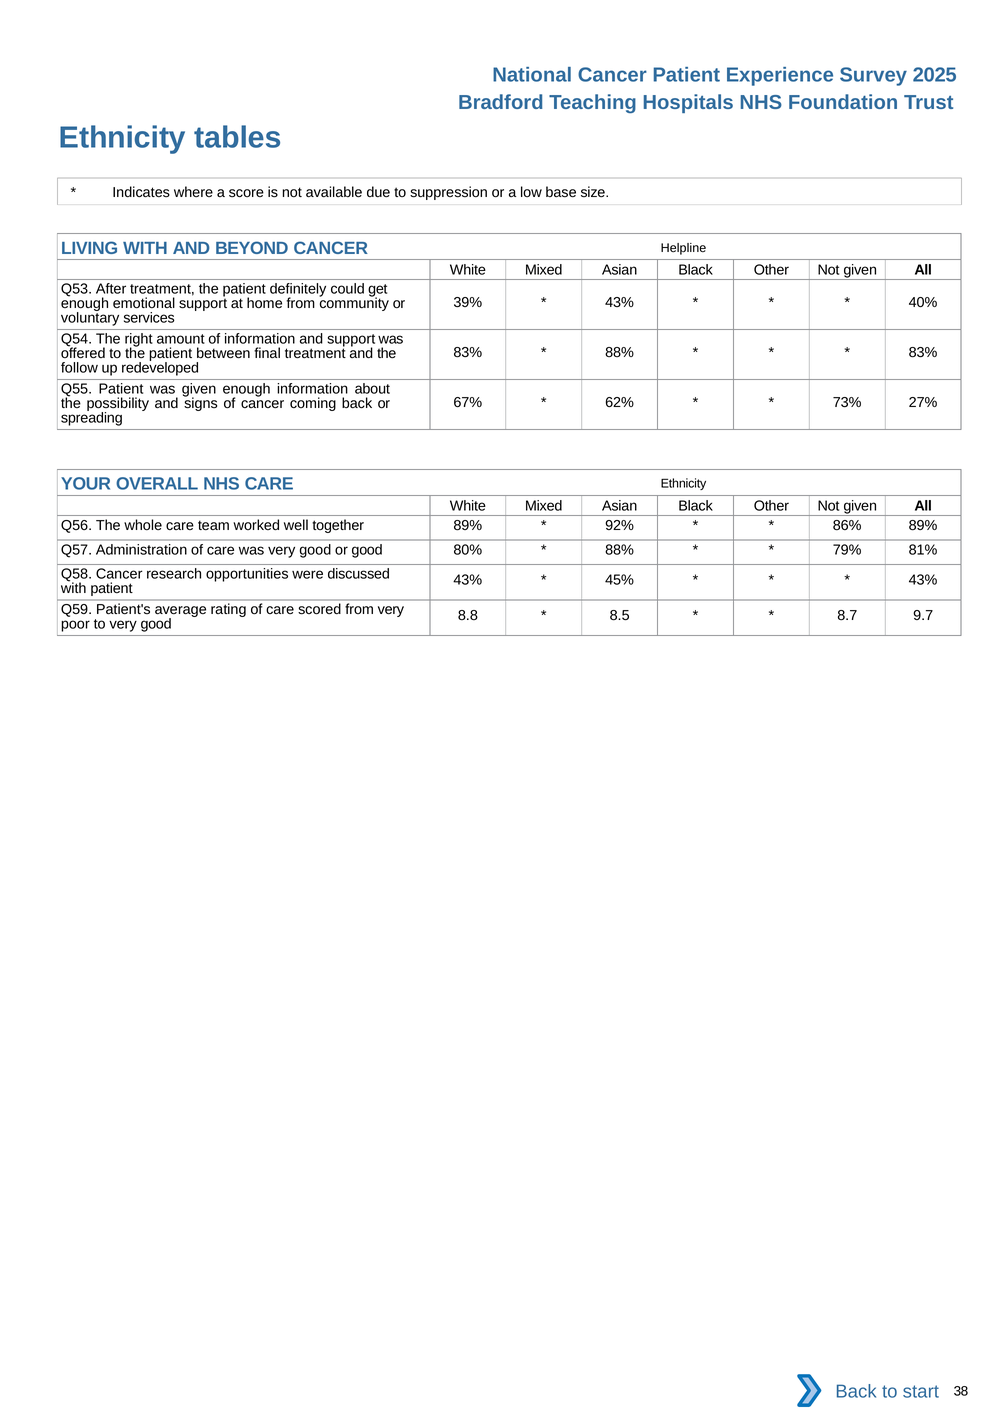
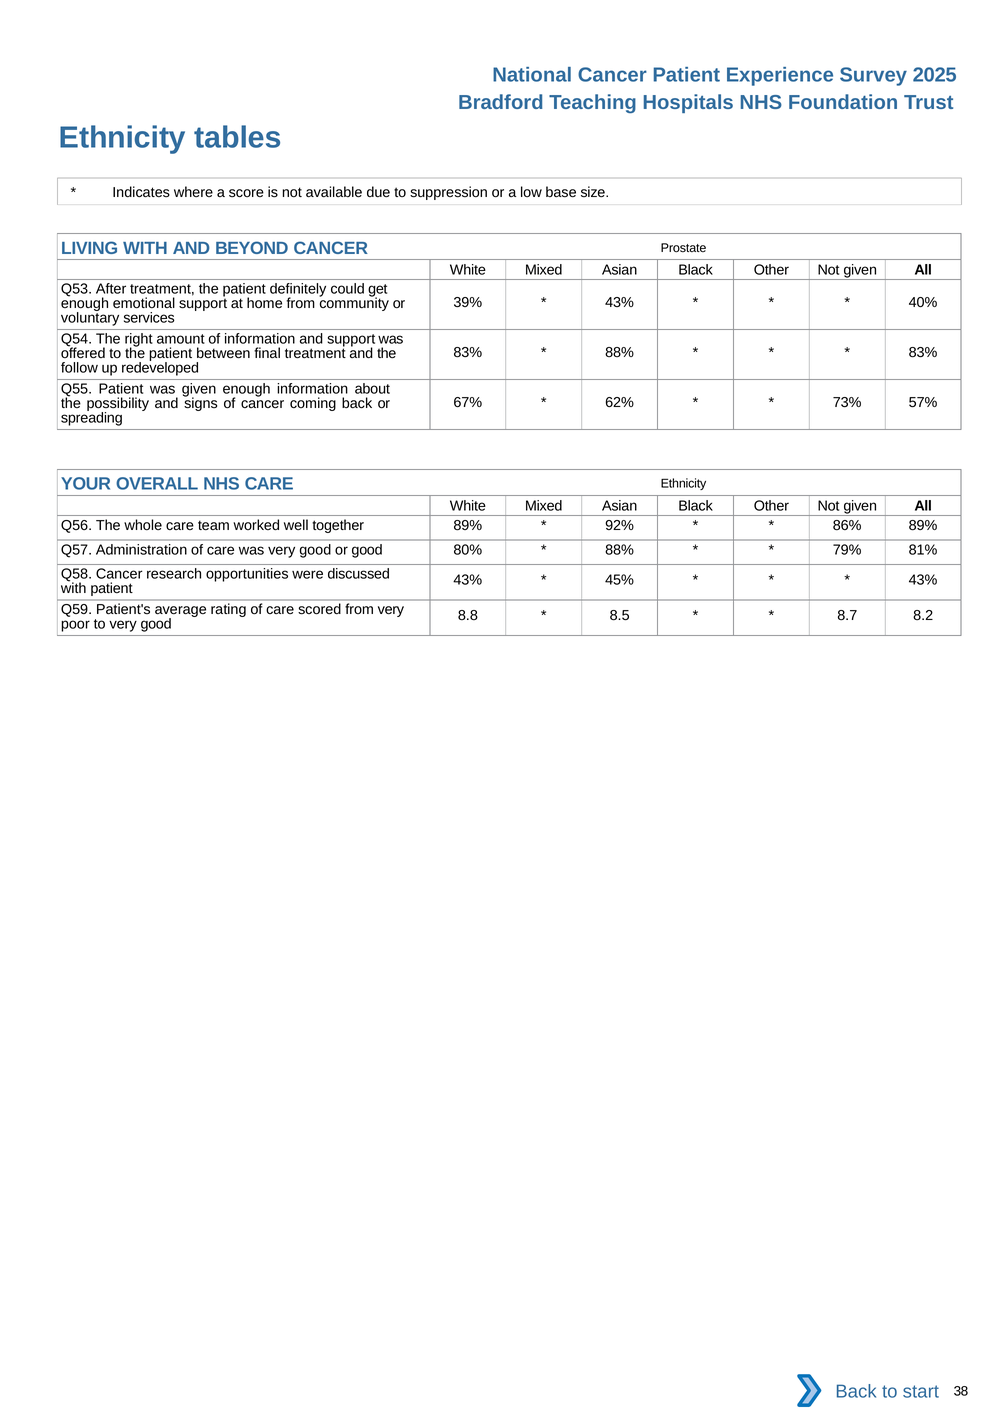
Helpline: Helpline -> Prostate
27%: 27% -> 57%
9.7: 9.7 -> 8.2
